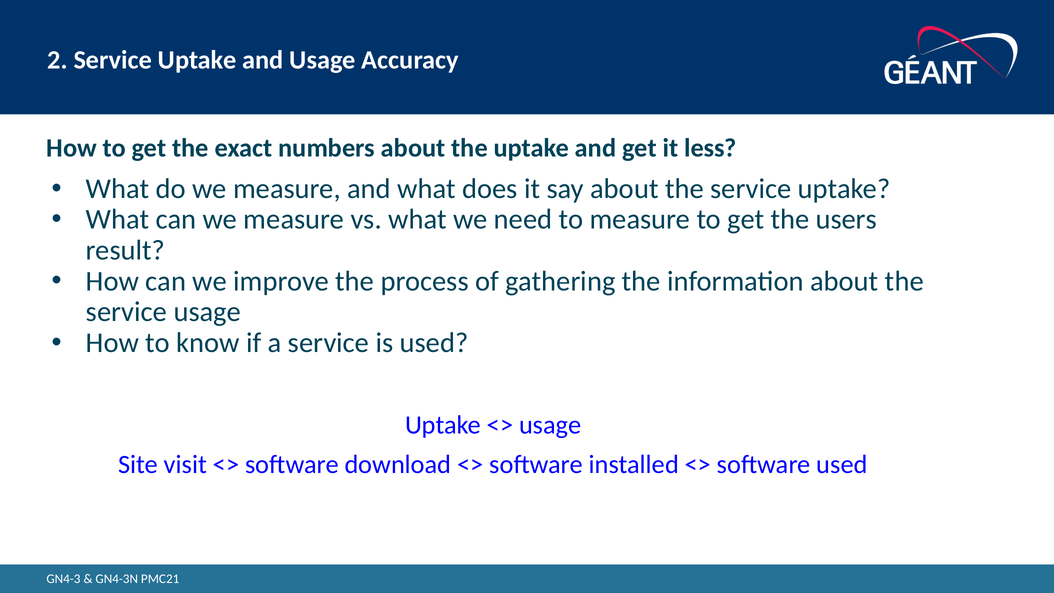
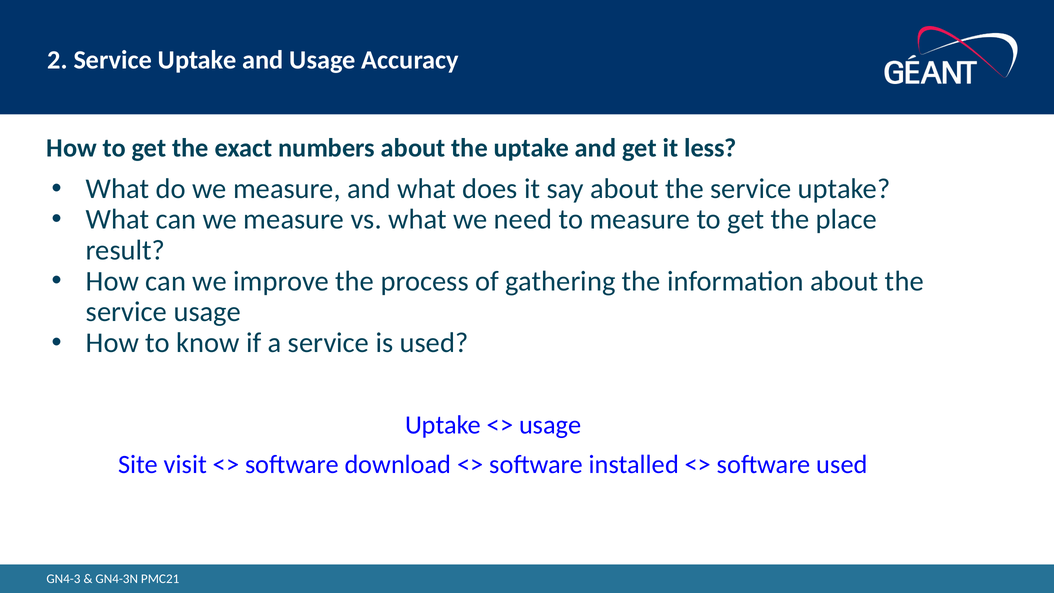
users: users -> place
